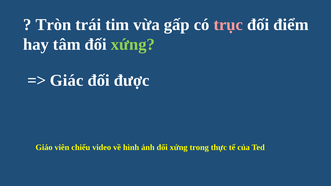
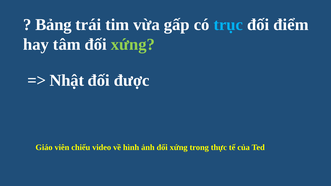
Tròn: Tròn -> Bảng
trục colour: pink -> light blue
Giác: Giác -> Nhật
